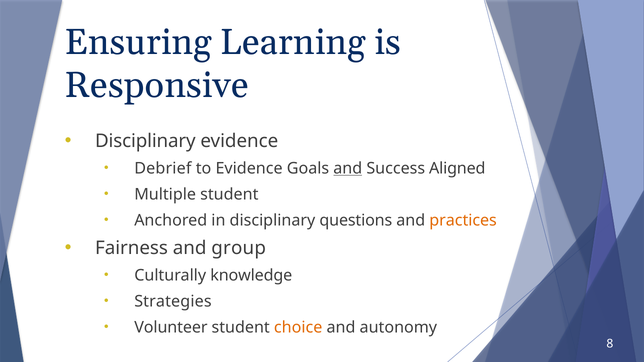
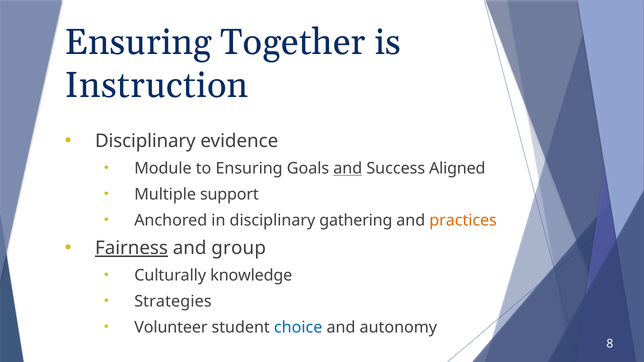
Learning: Learning -> Together
Responsive: Responsive -> Instruction
Debrief: Debrief -> Module
to Evidence: Evidence -> Ensuring
Multiple student: student -> support
questions: questions -> gathering
Fairness underline: none -> present
choice colour: orange -> blue
